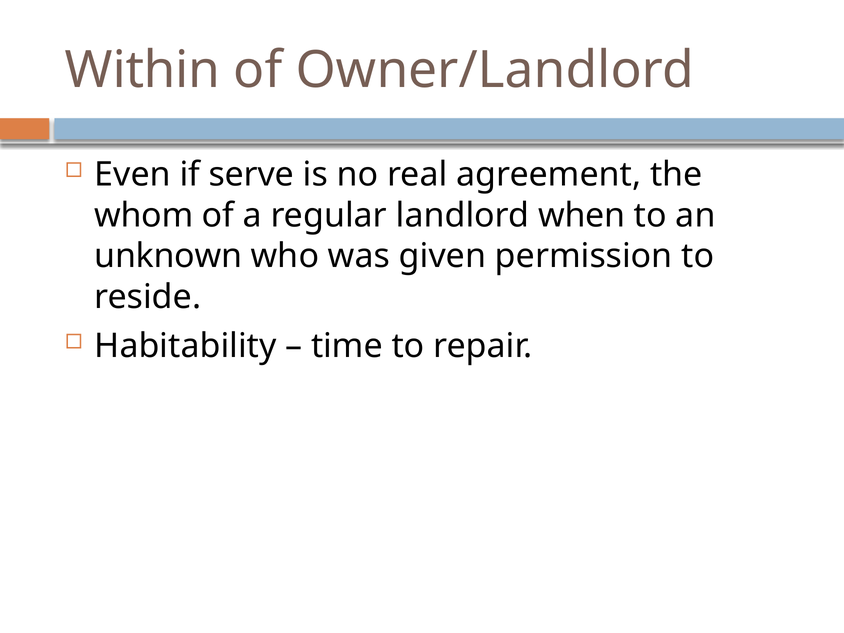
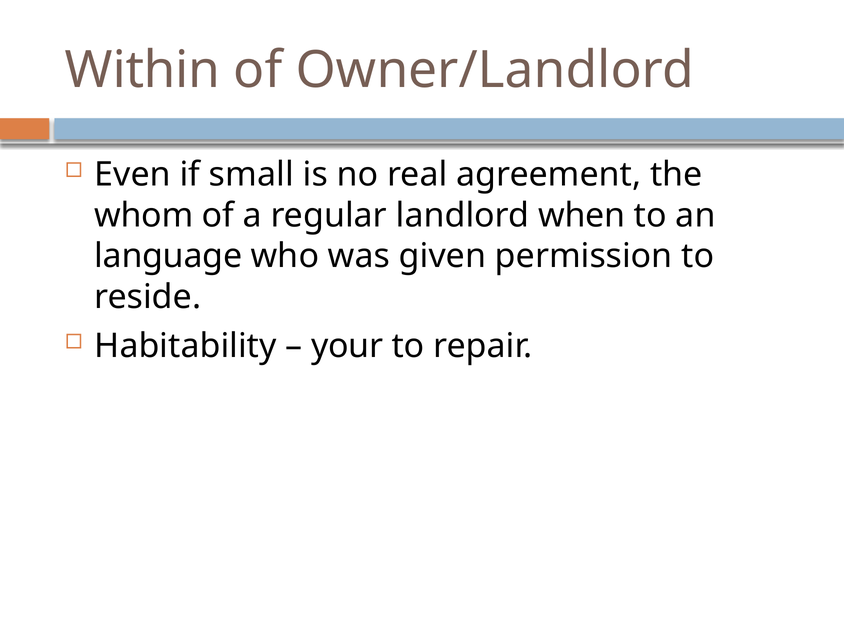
serve: serve -> small
unknown: unknown -> language
time: time -> your
